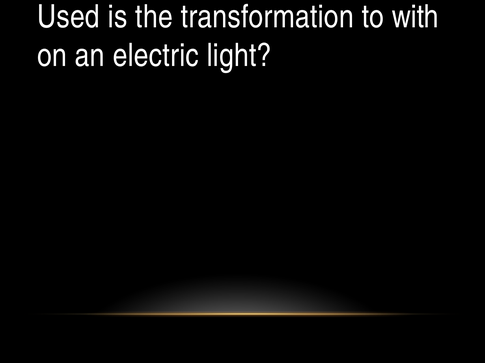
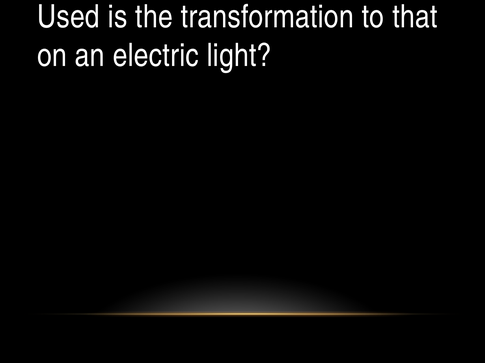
with: with -> that
